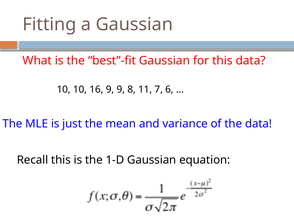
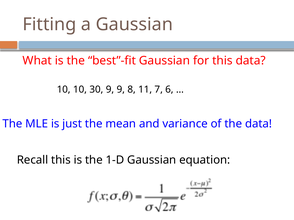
16: 16 -> 30
